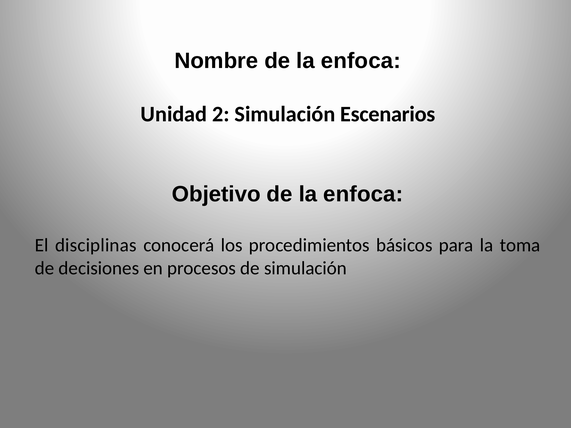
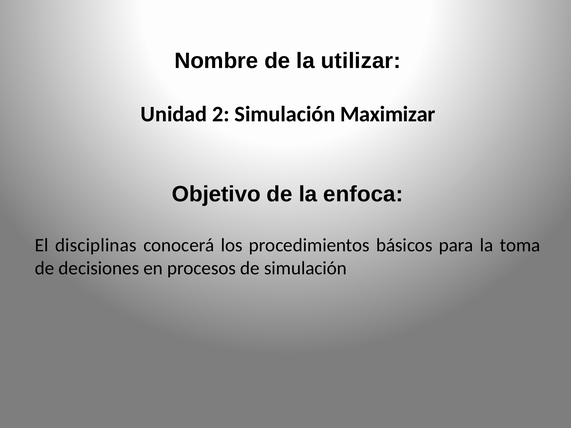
Nombre de la enfoca: enfoca -> utilizar
Escenarios: Escenarios -> Maximizar
